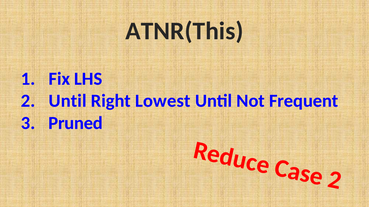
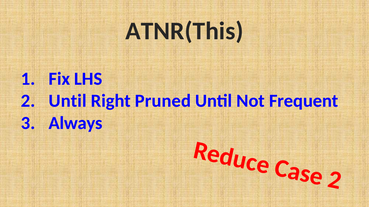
Lowest: Lowest -> Pruned
Pruned: Pruned -> Always
